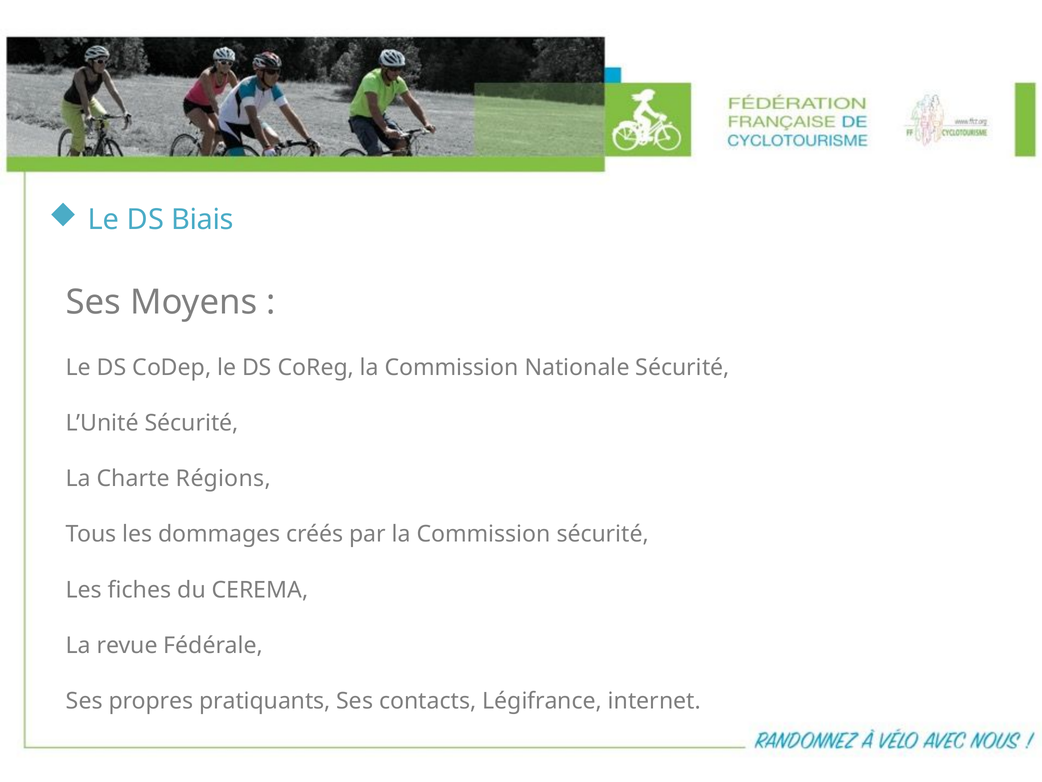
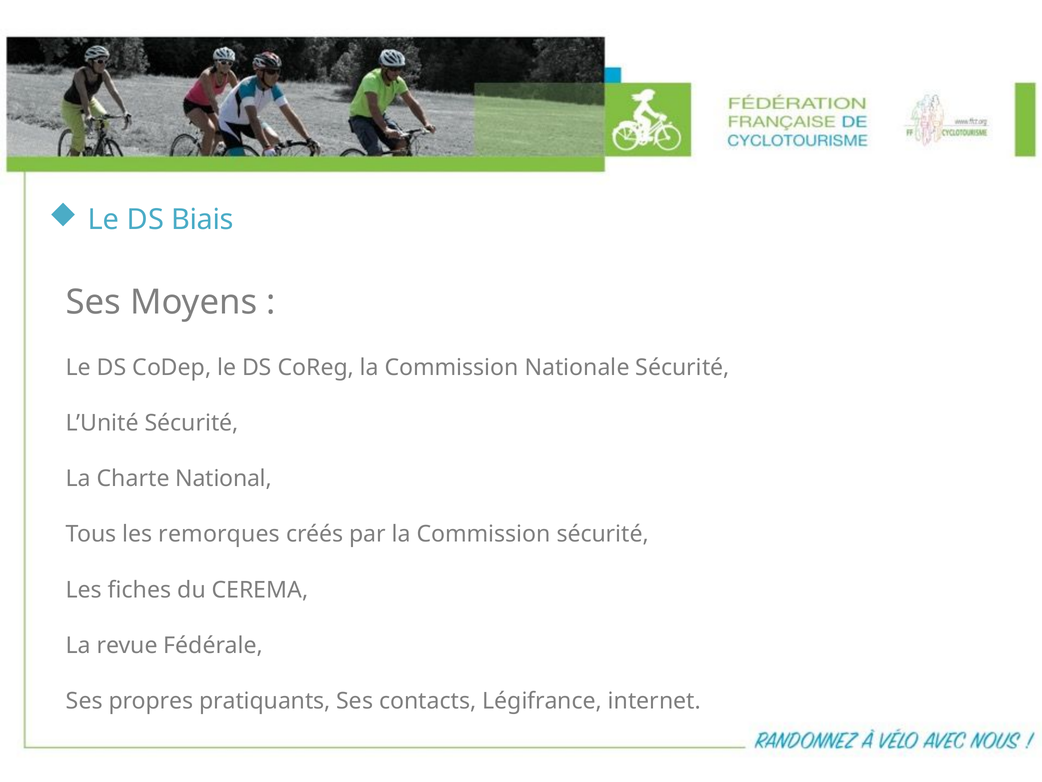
Régions: Régions -> National
dommages: dommages -> remorques
